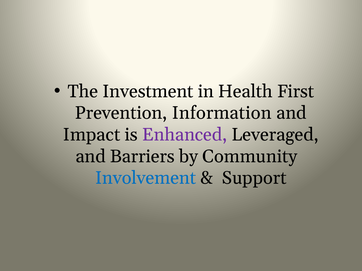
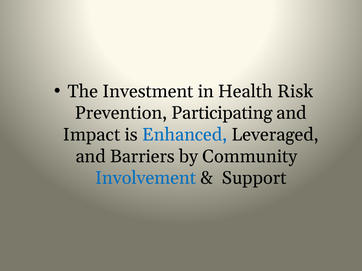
First: First -> Risk
Information: Information -> Participating
Enhanced colour: purple -> blue
